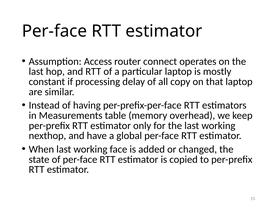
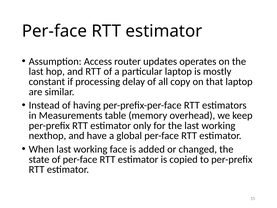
connect: connect -> updates
